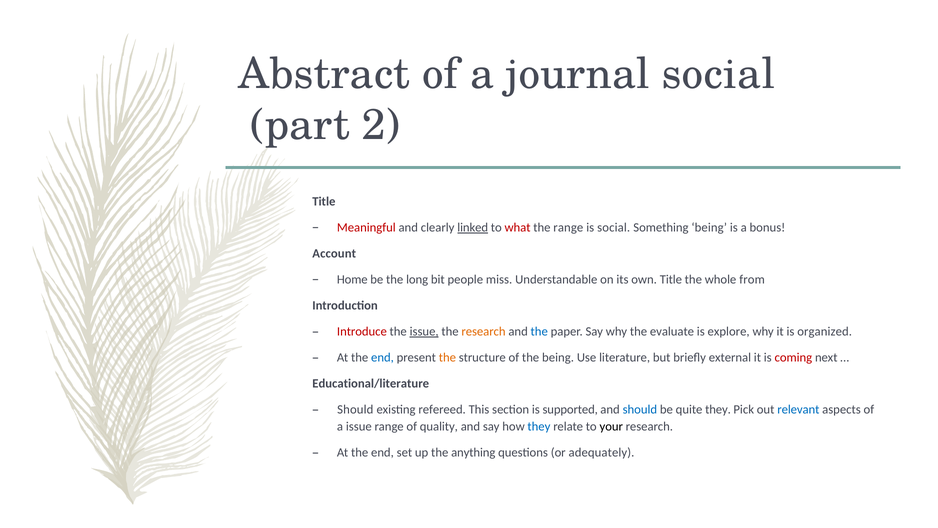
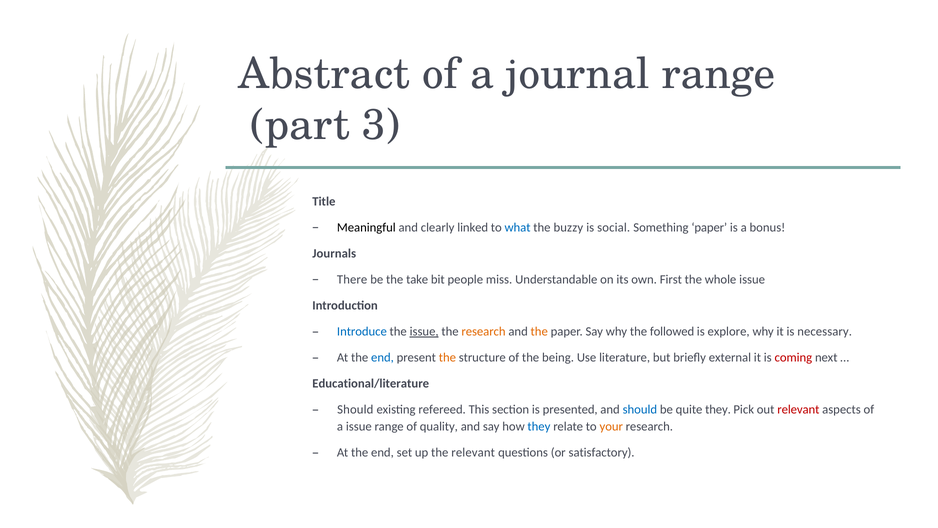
journal social: social -> range
2: 2 -> 3
Meaningful colour: red -> black
linked underline: present -> none
what colour: red -> blue
the range: range -> buzzy
Something being: being -> paper
Account: Account -> Journals
Home: Home -> There
long: long -> take
own Title: Title -> First
whole from: from -> issue
Introduce colour: red -> blue
the at (539, 331) colour: blue -> orange
evaluate: evaluate -> followed
organized: organized -> necessary
supported: supported -> presented
relevant at (798, 409) colour: blue -> red
your colour: black -> orange
the anything: anything -> relevant
adequately: adequately -> satisfactory
